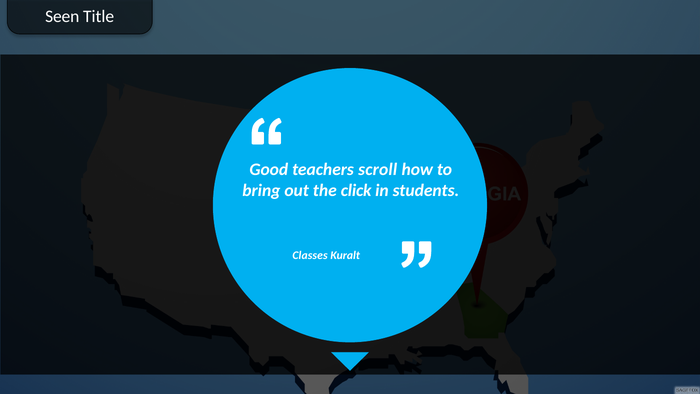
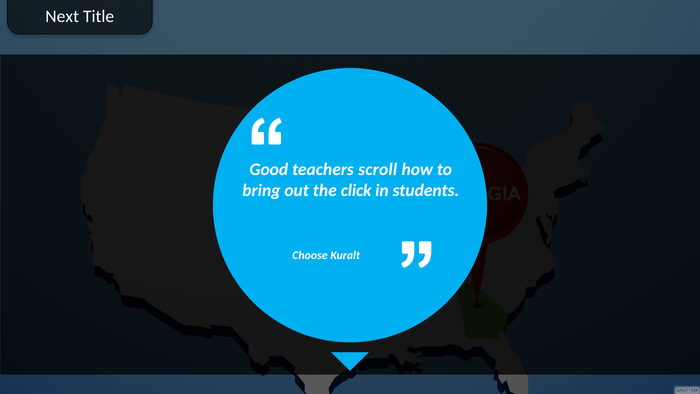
Seen: Seen -> Next
Classes: Classes -> Choose
